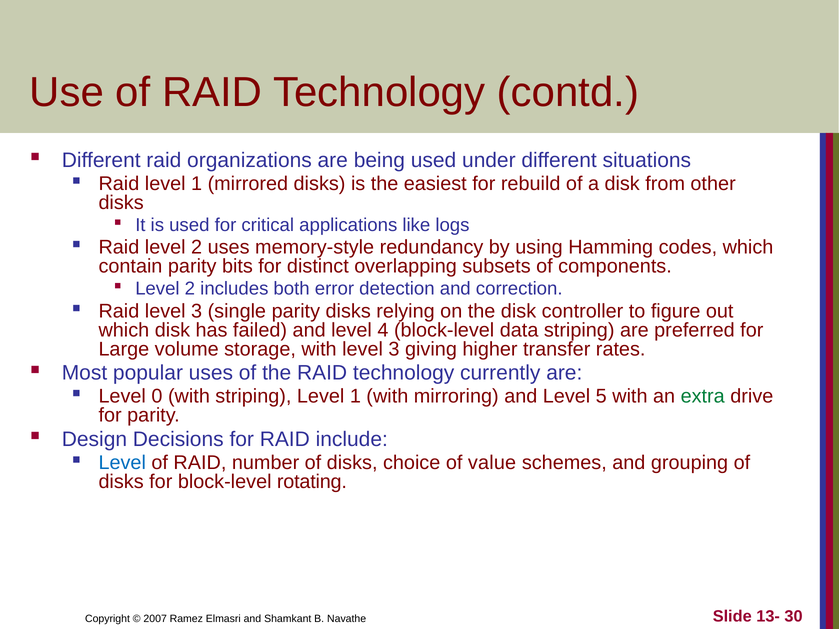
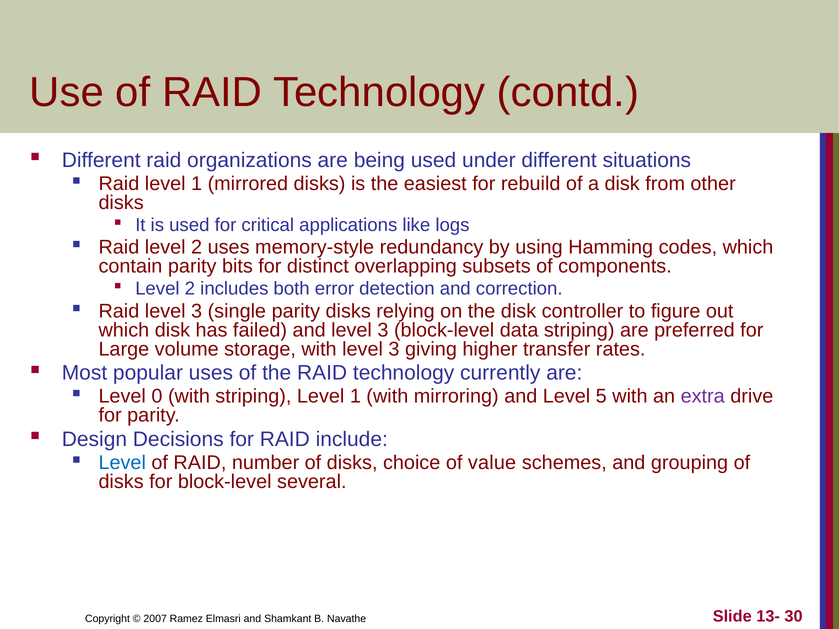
and level 4: 4 -> 3
extra colour: green -> purple
rotating: rotating -> several
